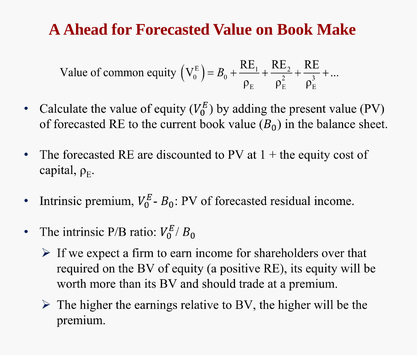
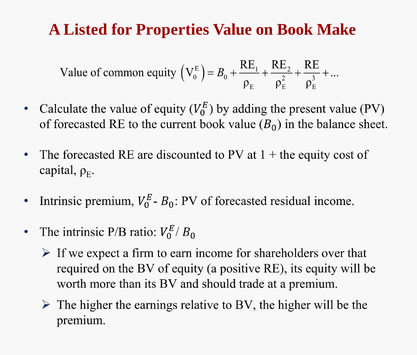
Ahead: Ahead -> Listed
Forecasted: Forecasted -> Properties
